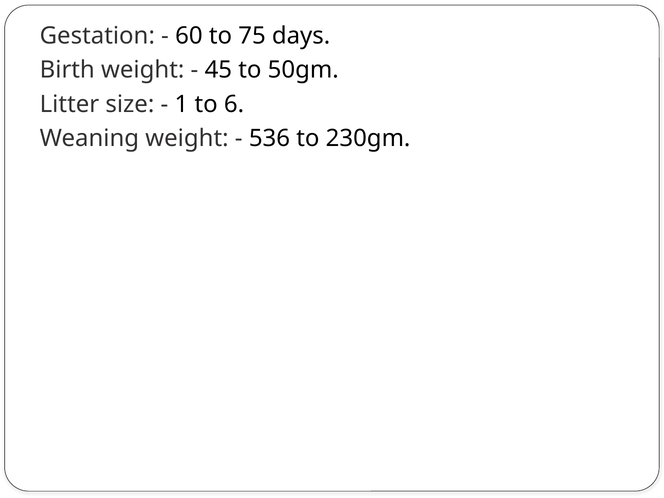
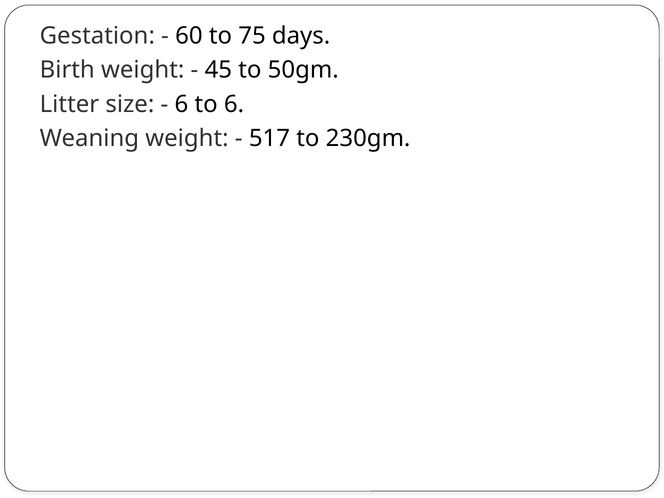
1 at (181, 104): 1 -> 6
536: 536 -> 517
